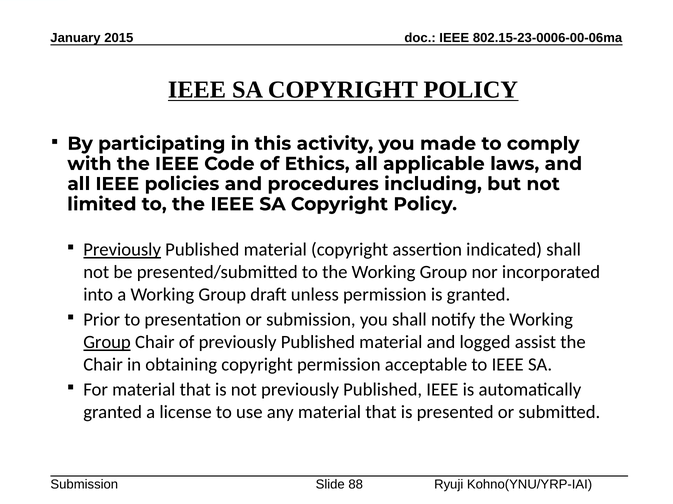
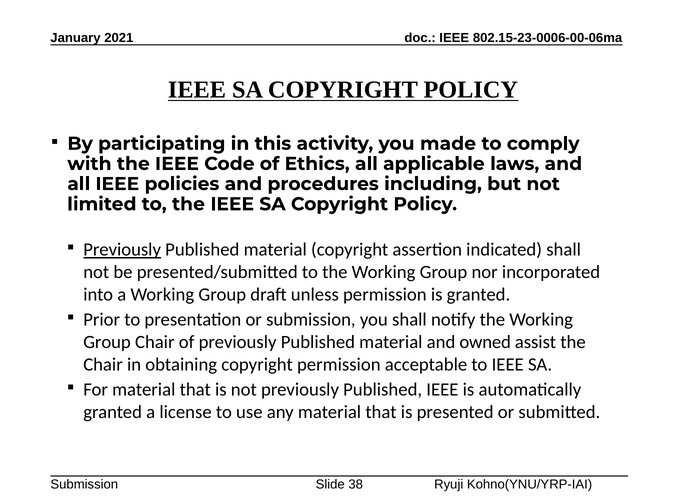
2015: 2015 -> 2021
Group at (107, 343) underline: present -> none
logged: logged -> owned
88: 88 -> 38
